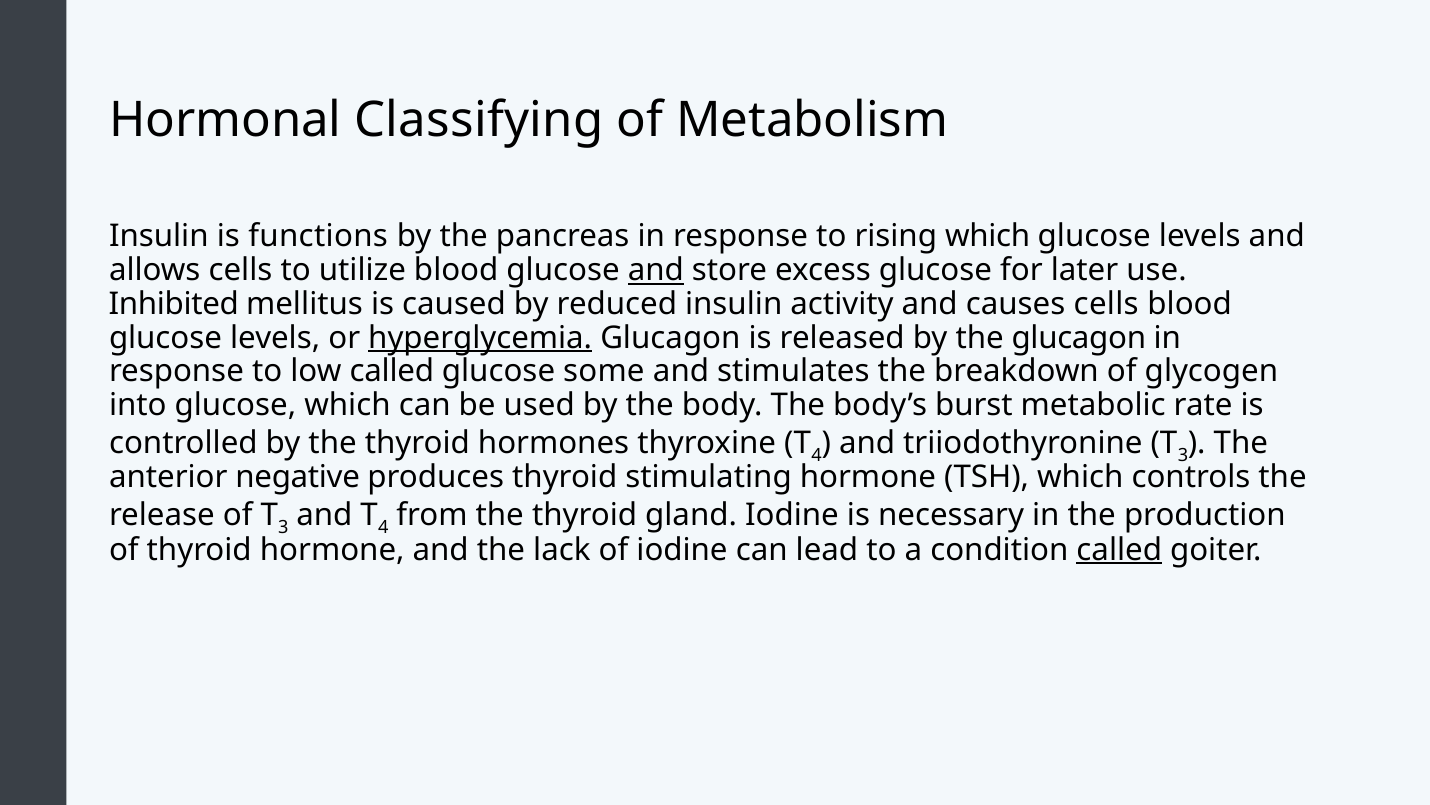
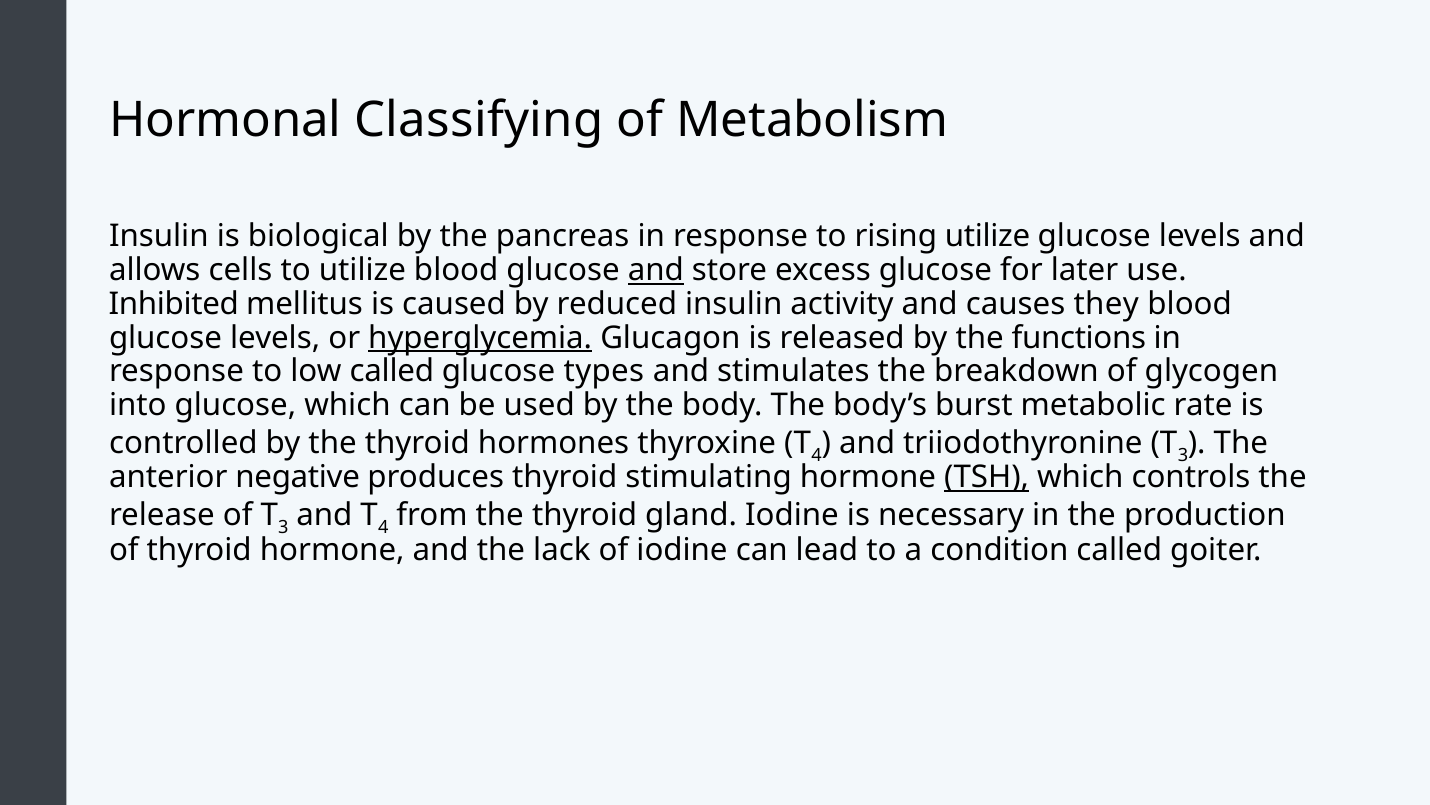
functions: functions -> biological
rising which: which -> utilize
causes cells: cells -> they
the glucagon: glucagon -> functions
some: some -> types
TSH underline: none -> present
called at (1119, 549) underline: present -> none
